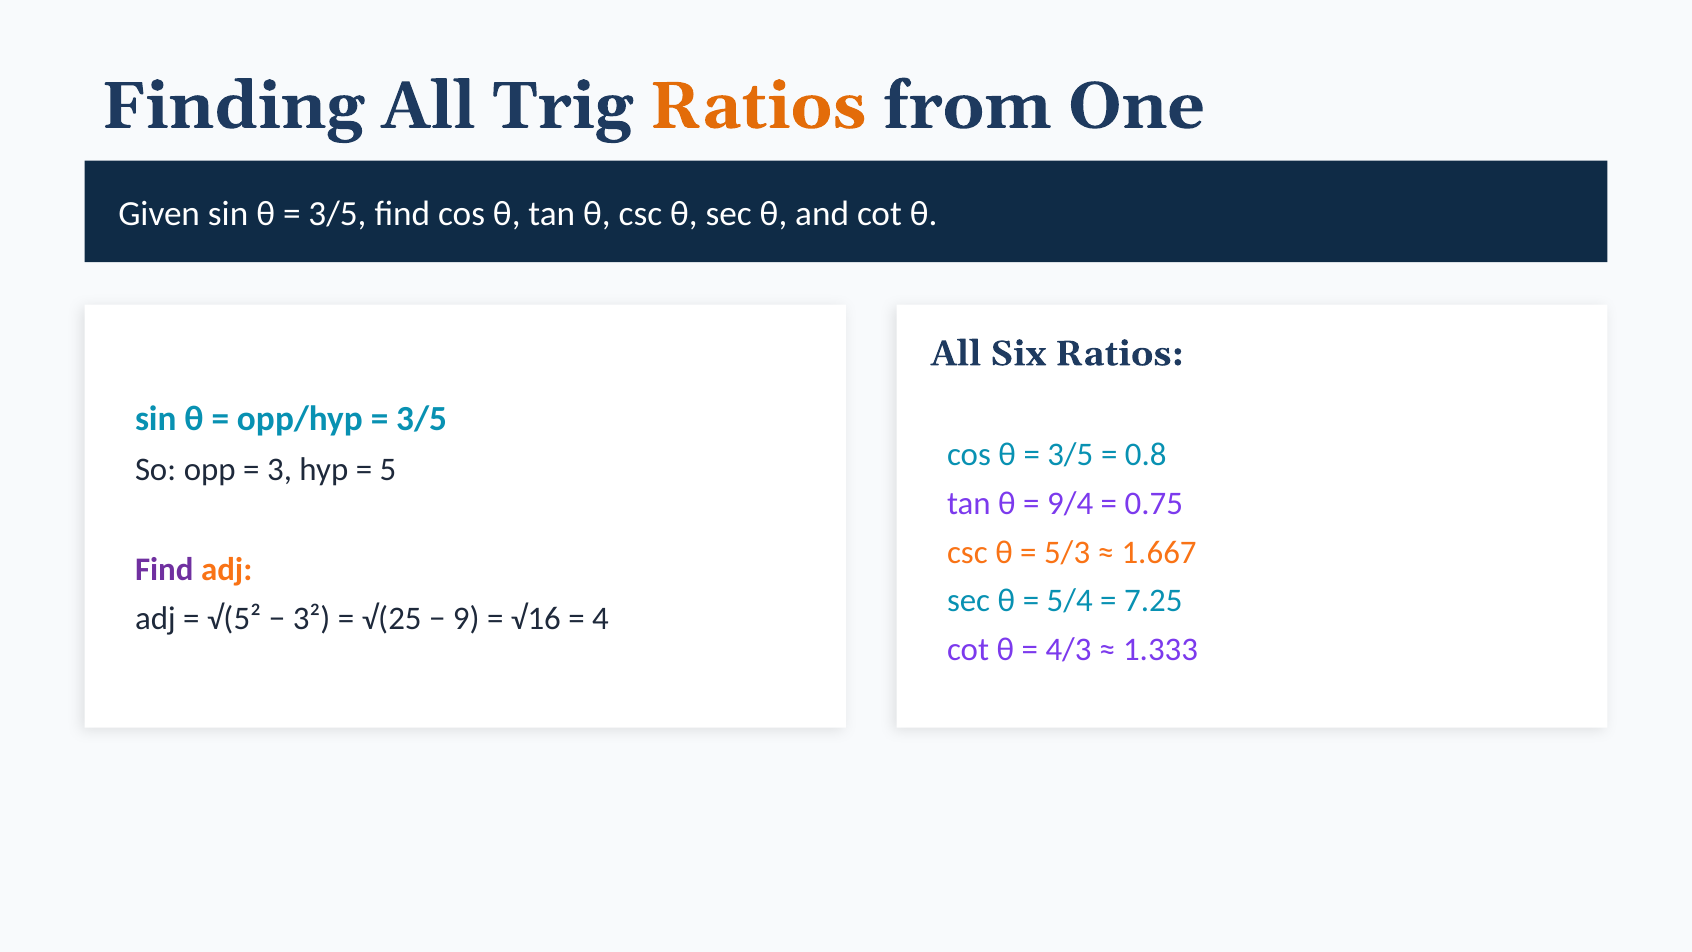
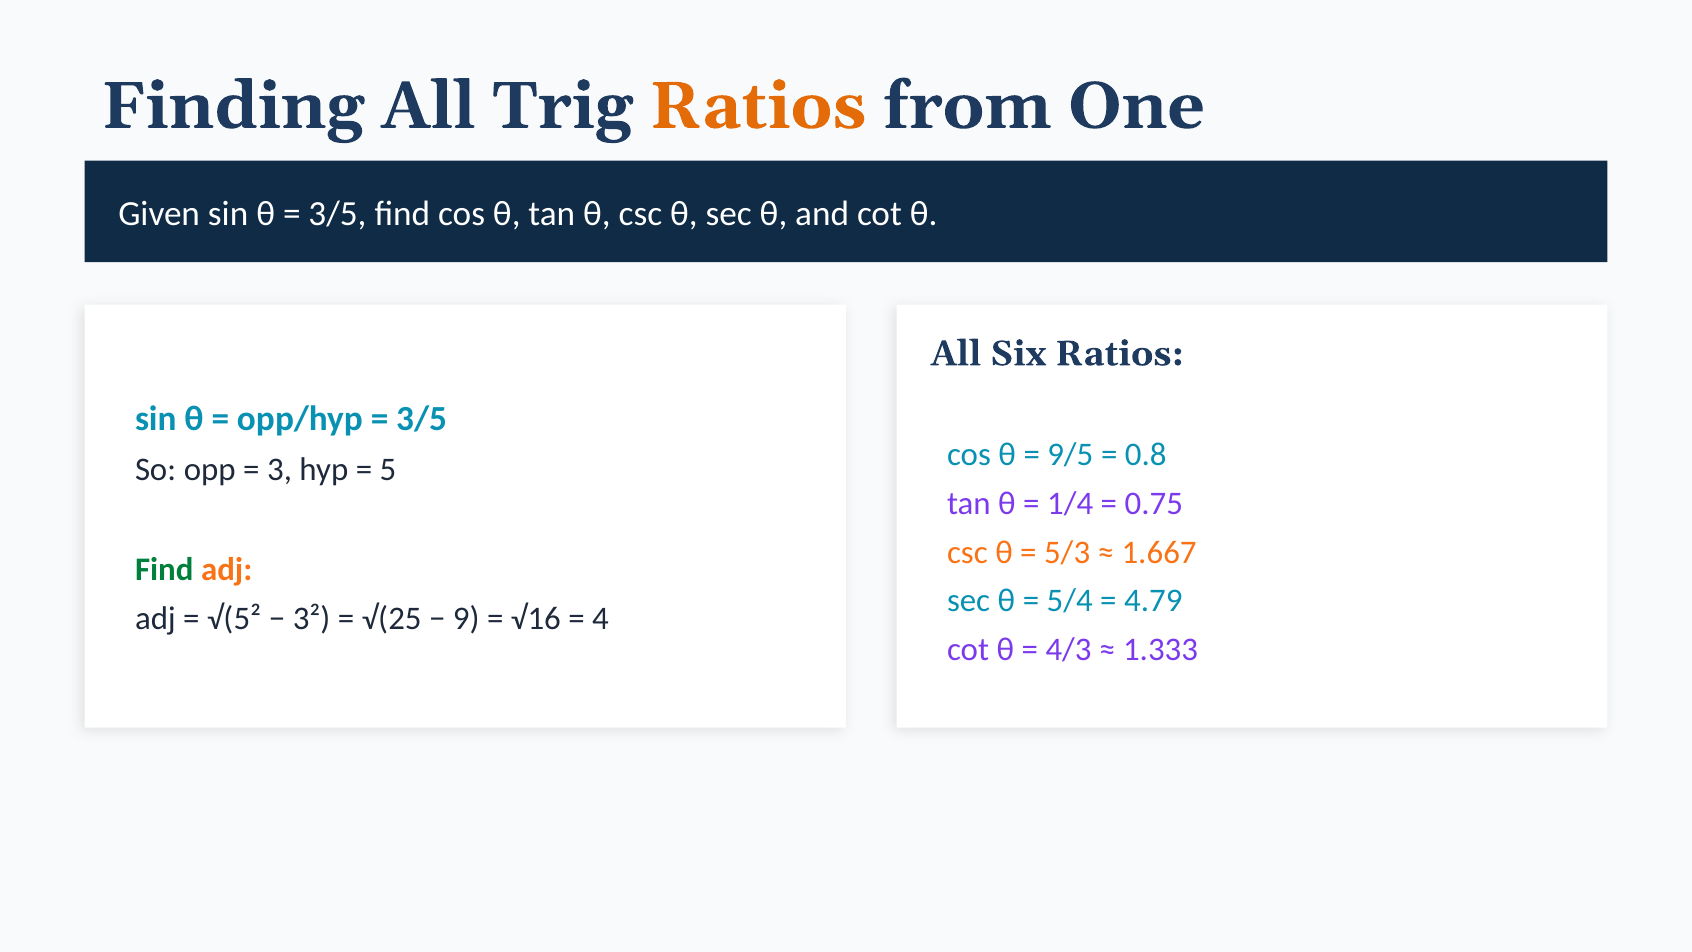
3/5 at (1070, 454): 3/5 -> 9/5
9/4: 9/4 -> 1/4
Find at (164, 570) colour: purple -> green
7.25: 7.25 -> 4.79
